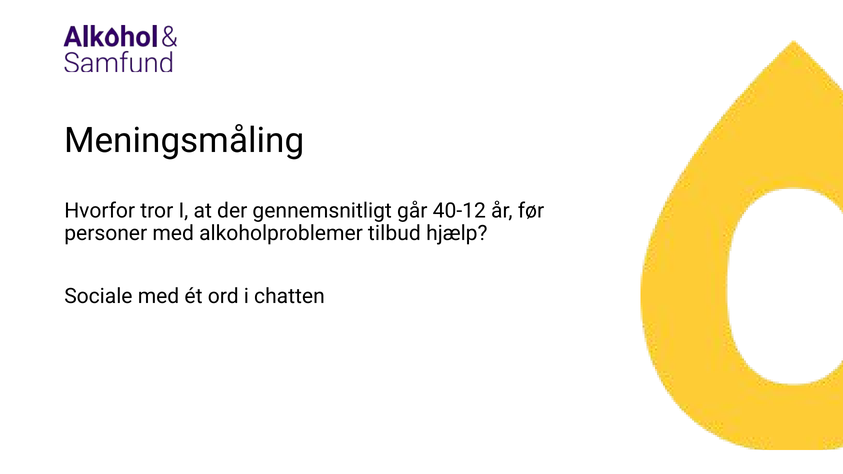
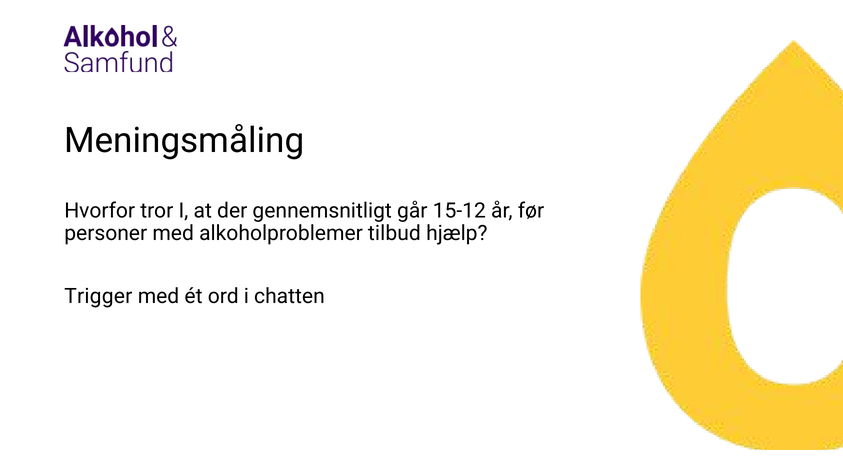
40-12: 40-12 -> 15-12
Sociale: Sociale -> Trigger
